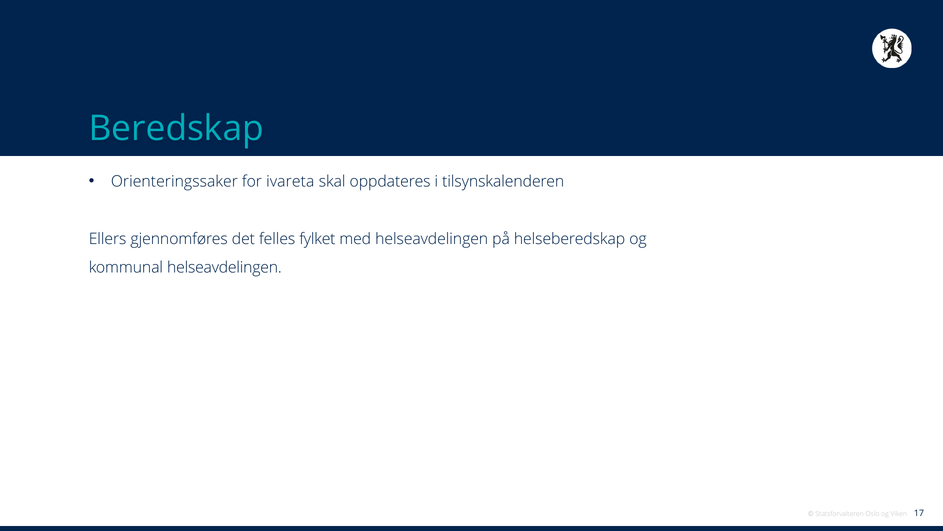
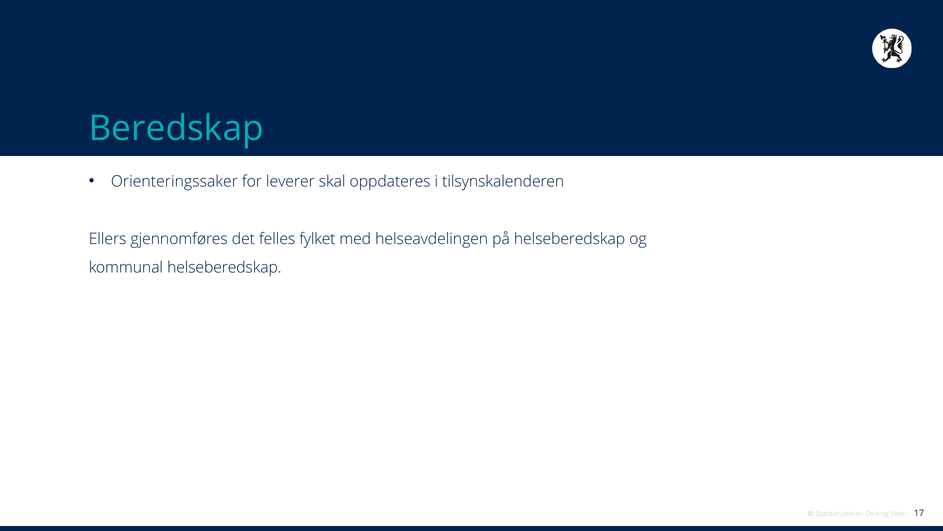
ivareta: ivareta -> leverer
kommunal helseavdelingen: helseavdelingen -> helseberedskap
